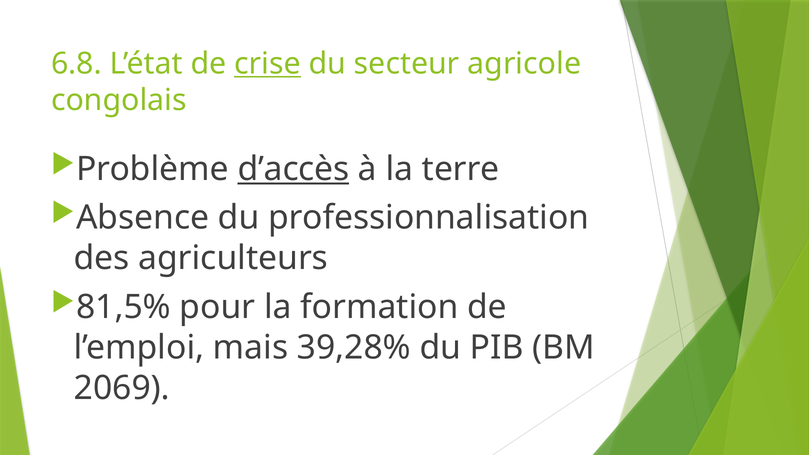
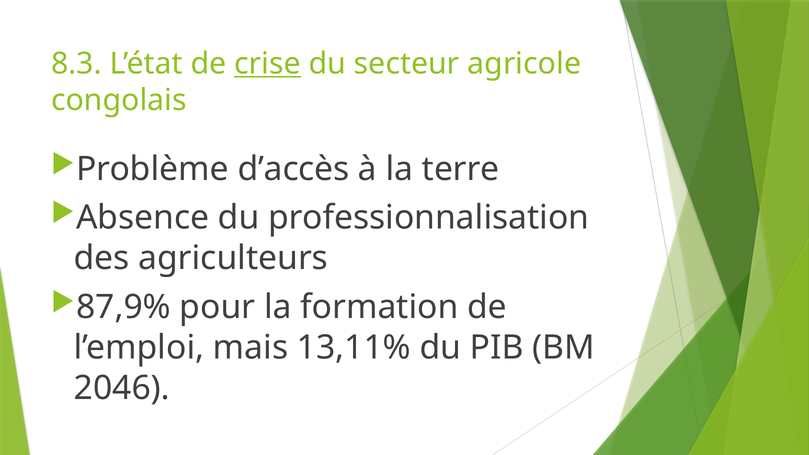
6.8: 6.8 -> 8.3
d’accès underline: present -> none
81,5%: 81,5% -> 87,9%
39,28%: 39,28% -> 13,11%
2069: 2069 -> 2046
